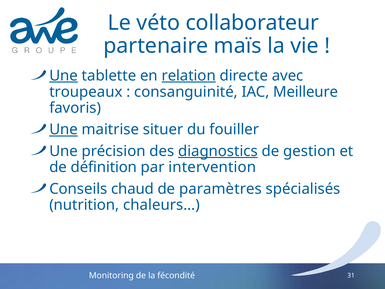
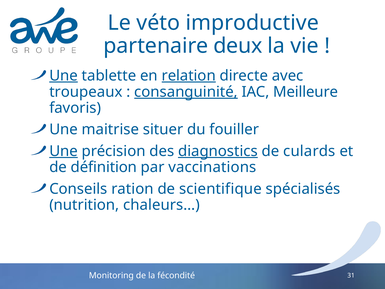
collaborateur: collaborateur -> improductive
maïs: maïs -> deux
consanguinité underline: none -> present
Une at (64, 129) underline: present -> none
Une at (64, 151) underline: none -> present
gestion: gestion -> culards
intervention: intervention -> vaccinations
chaud: chaud -> ration
paramètres: paramètres -> scientifique
